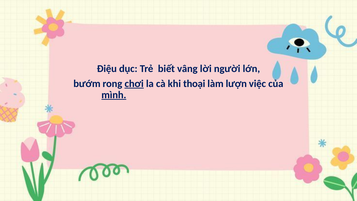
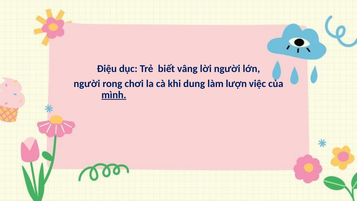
bướm at (87, 84): bướm -> người
chơi underline: present -> none
thoại: thoại -> dung
